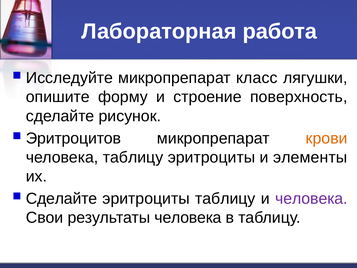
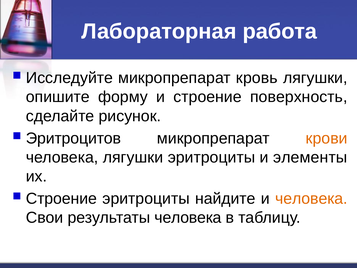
класс: класс -> кровь
человека таблицу: таблицу -> лягушки
Сделайте at (61, 198): Сделайте -> Строение
эритроциты таблицу: таблицу -> найдите
человека at (311, 198) colour: purple -> orange
